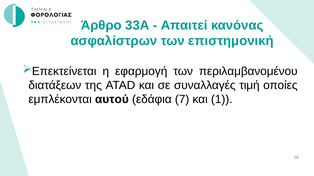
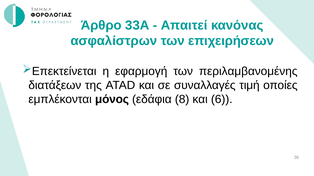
επιστημονική: επιστημονική -> επιχειρήσεων
περιλαμβανομένου: περιλαμβανομένου -> περιλαμβανομένης
αυτού: αυτού -> μόνος
7: 7 -> 8
1: 1 -> 6
